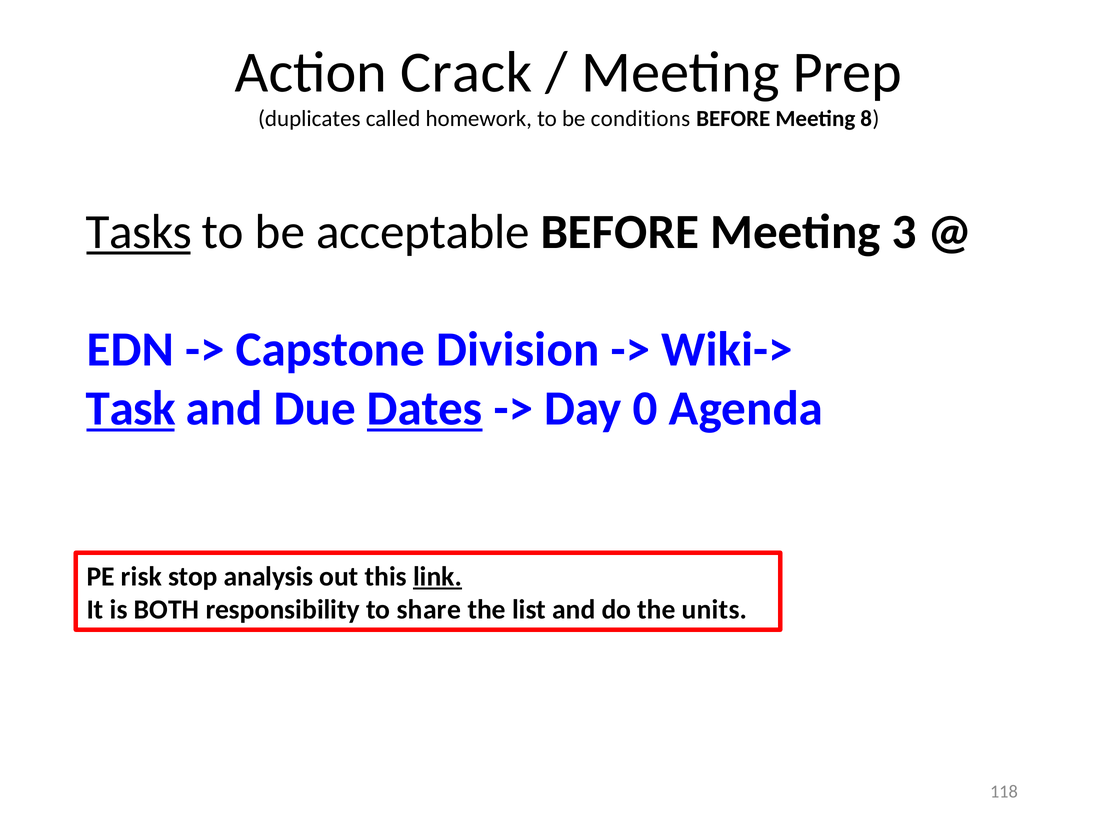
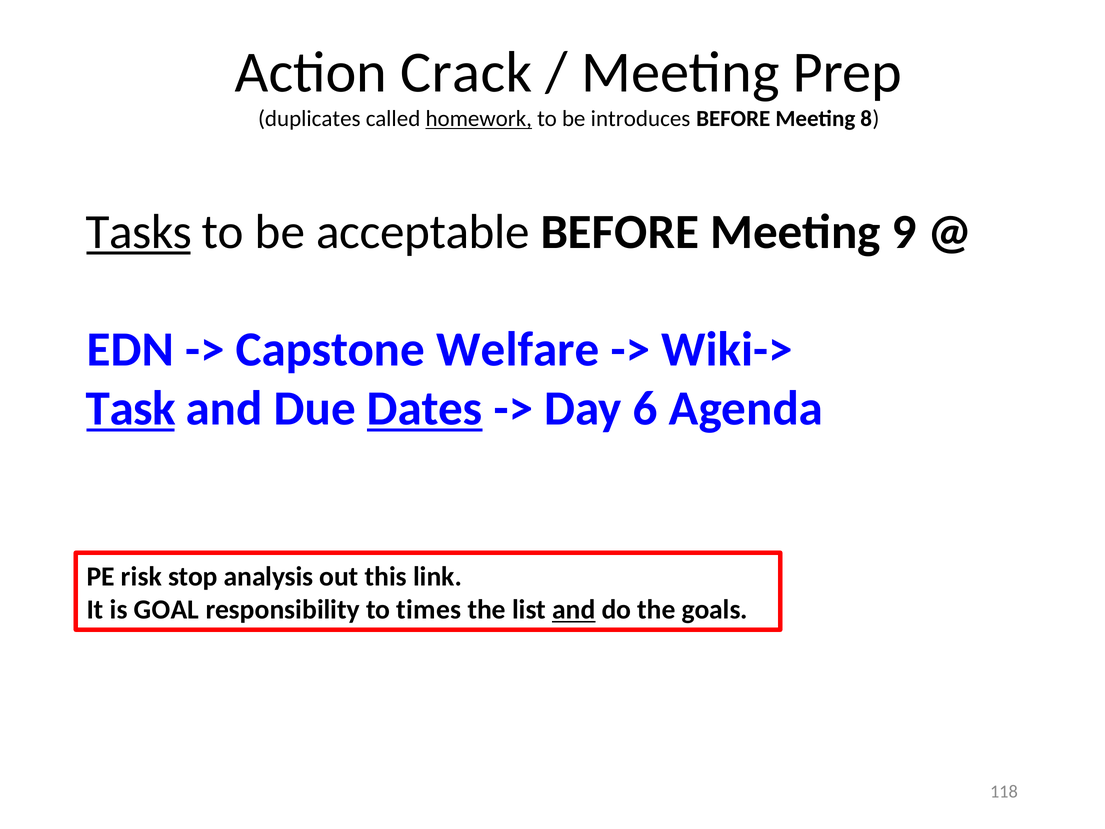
homework underline: none -> present
conditions: conditions -> introduces
3: 3 -> 9
Division: Division -> Welfare
0: 0 -> 6
link underline: present -> none
BOTH: BOTH -> GOAL
share: share -> times
and at (574, 610) underline: none -> present
units: units -> goals
